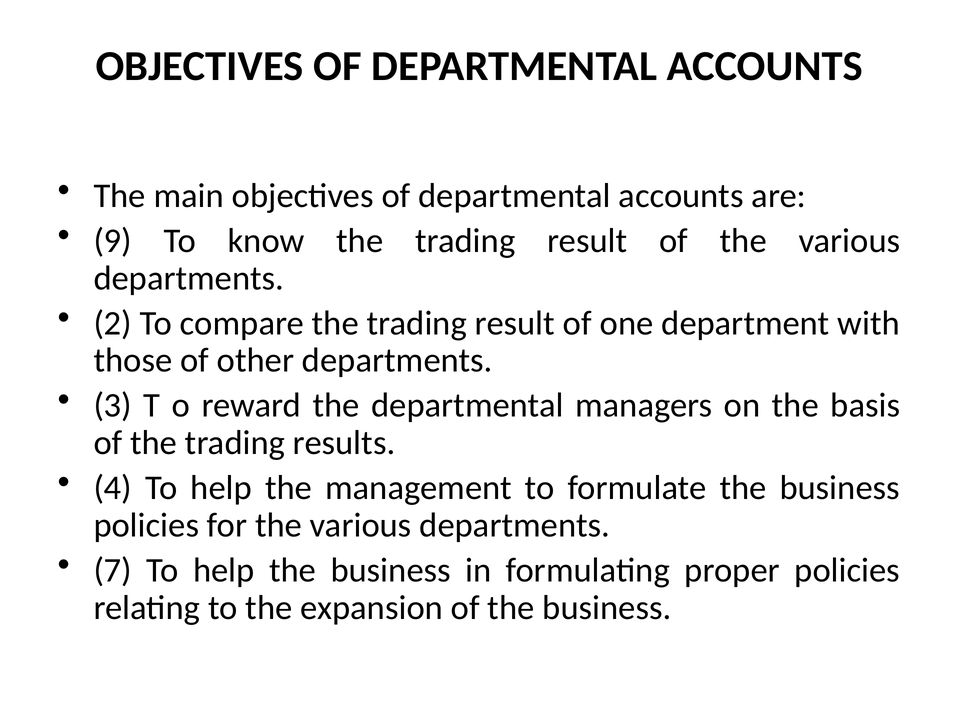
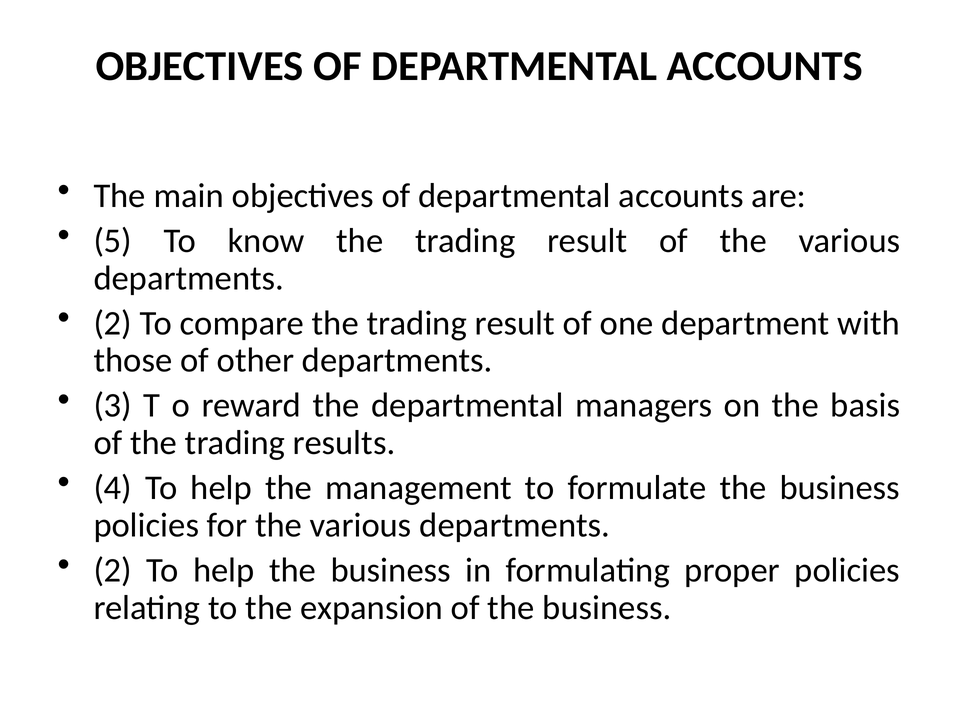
9: 9 -> 5
7 at (113, 571): 7 -> 2
